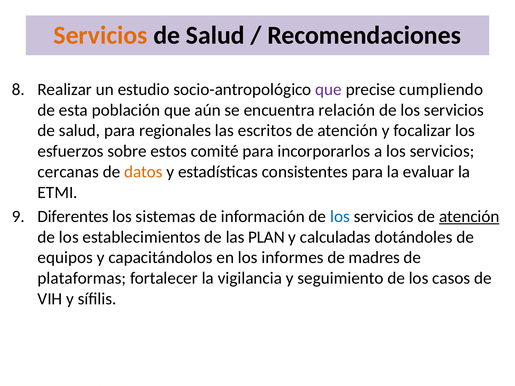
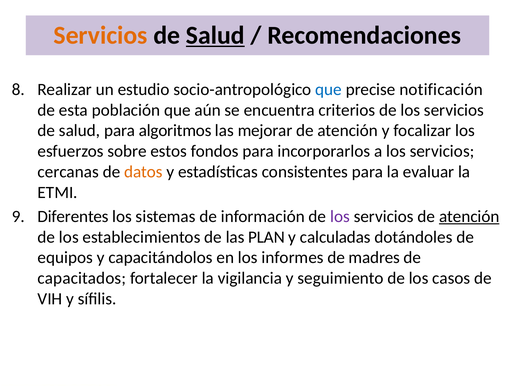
Salud at (215, 35) underline: none -> present
que at (329, 90) colour: purple -> blue
cumpliendo: cumpliendo -> notificación
relación: relación -> criterios
regionales: regionales -> algoritmos
escritos: escritos -> mejorar
comité: comité -> fondos
los at (340, 217) colour: blue -> purple
plataformas: plataformas -> capacitados
